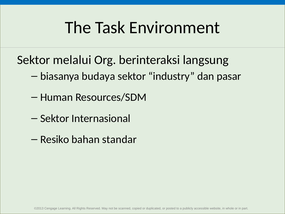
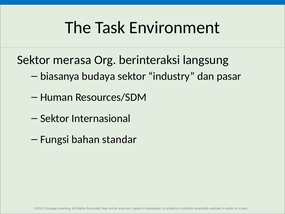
melalui: melalui -> merasa
Resiko: Resiko -> Fungsi
